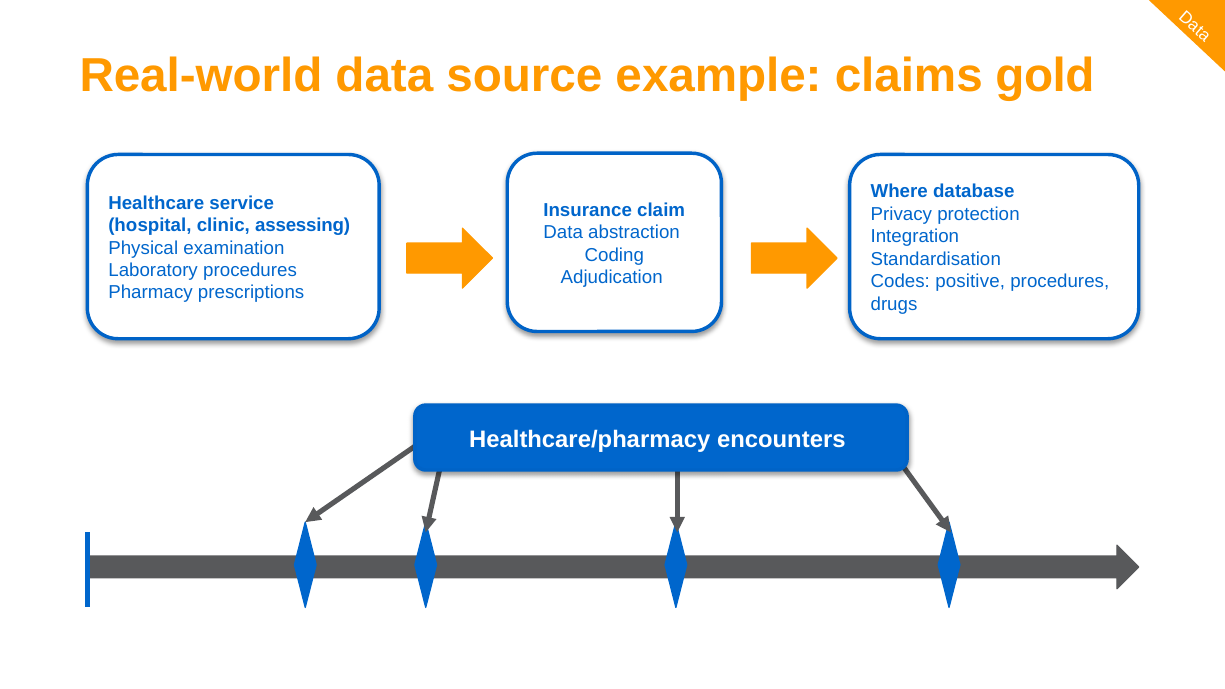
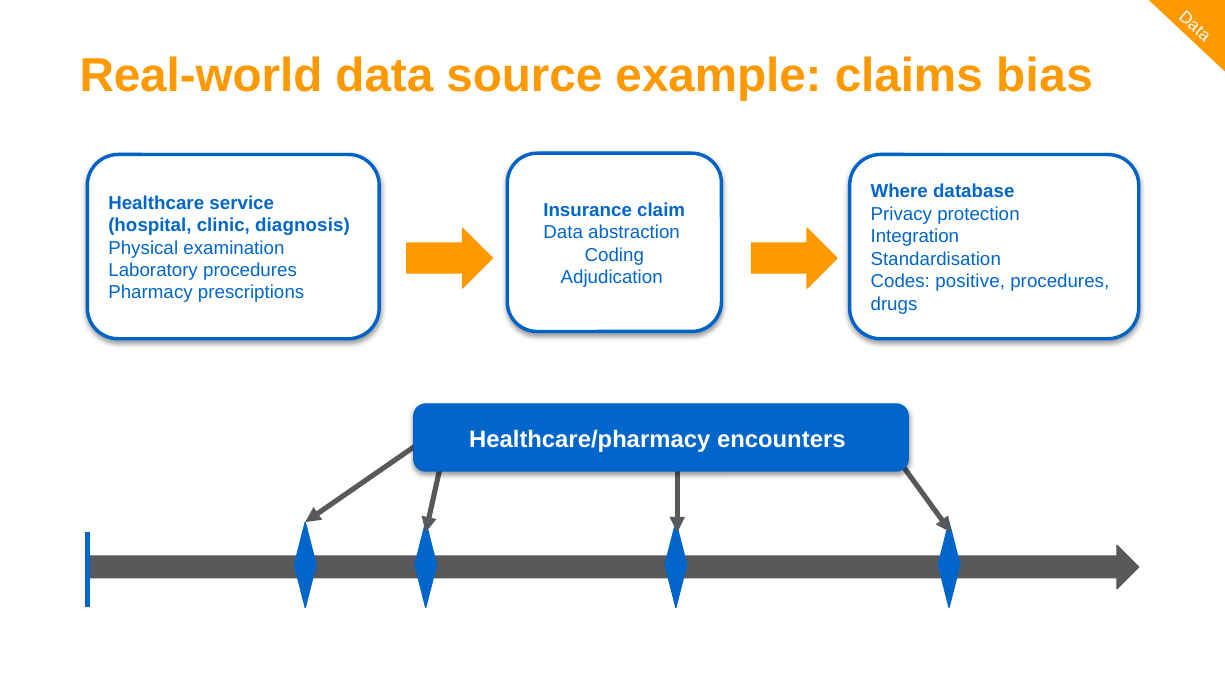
gold: gold -> bias
assessing: assessing -> diagnosis
